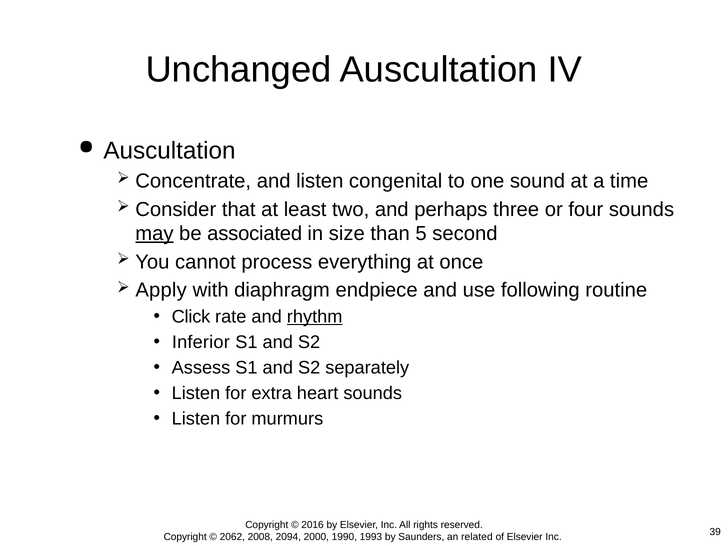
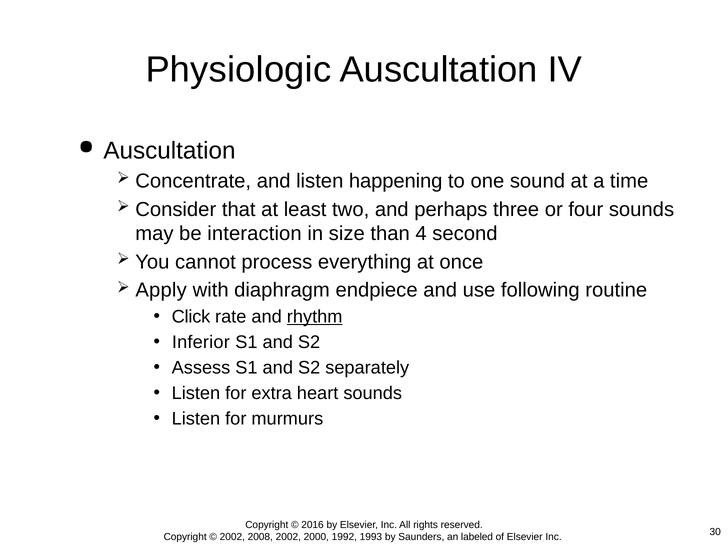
Unchanged: Unchanged -> Physiologic
congenital: congenital -> happening
may underline: present -> none
associated: associated -> interaction
5: 5 -> 4
2062 at (232, 537): 2062 -> 2002
2008 2094: 2094 -> 2002
1990: 1990 -> 1992
related: related -> labeled
39: 39 -> 30
